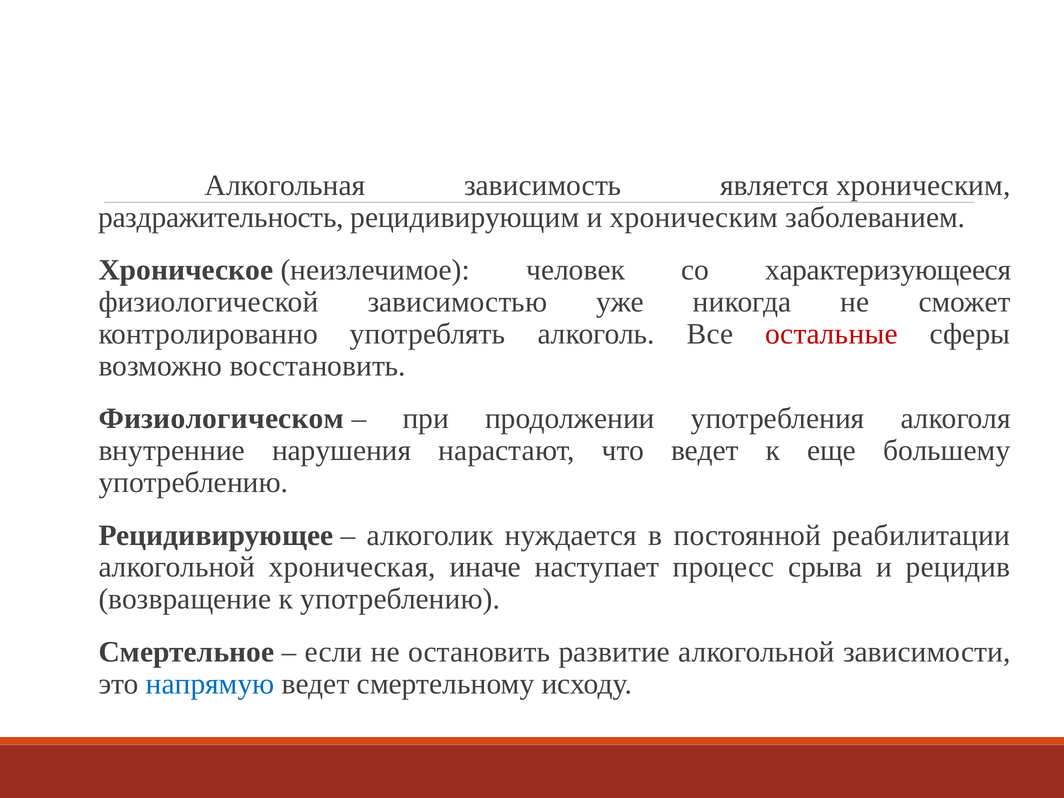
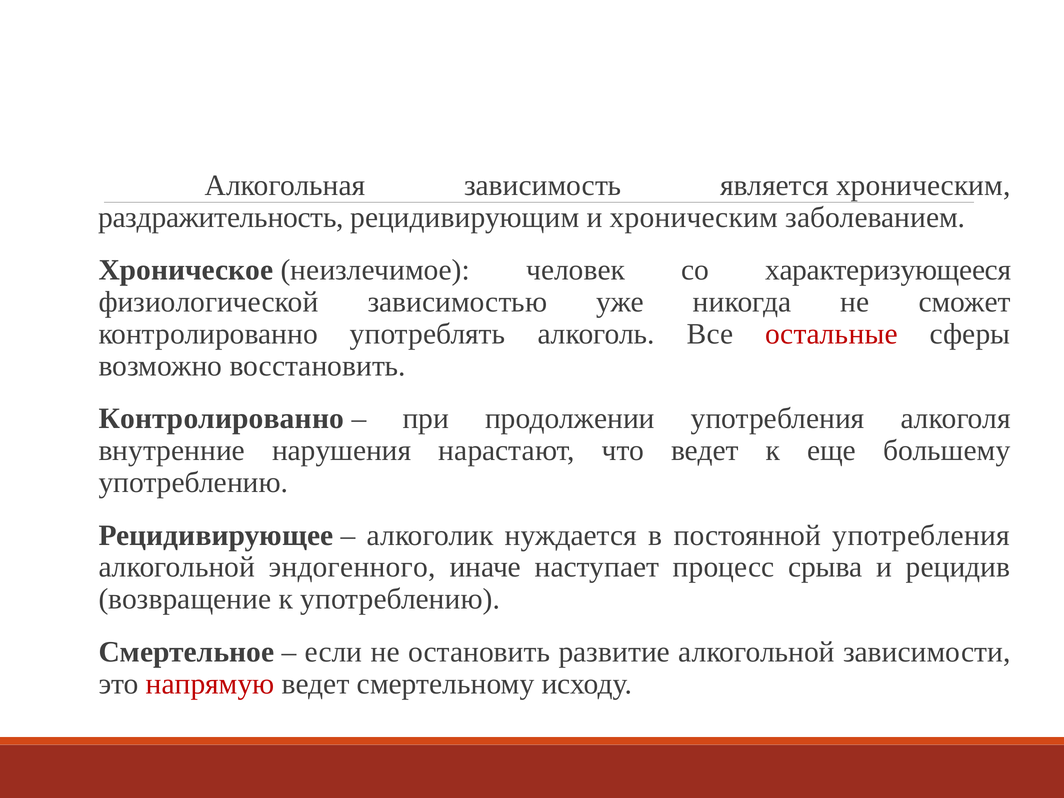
Физиологическом at (221, 419): Физиологическом -> Контролированно
постоянной реабилитации: реабилитации -> употребления
хроническая: хроническая -> эндогенного
напрямую colour: blue -> red
